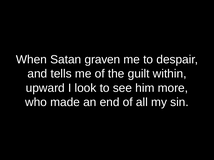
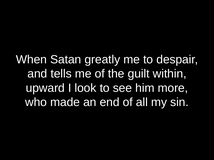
graven: graven -> greatly
